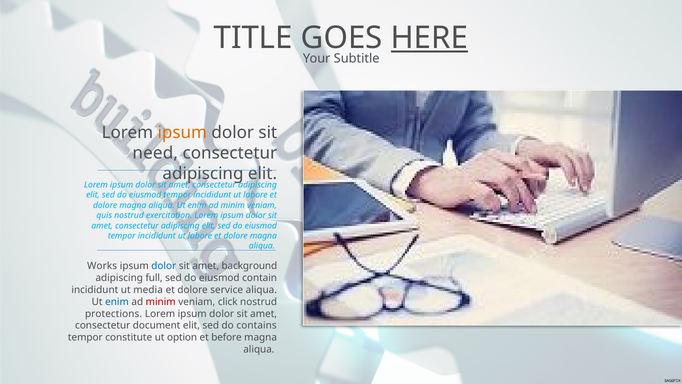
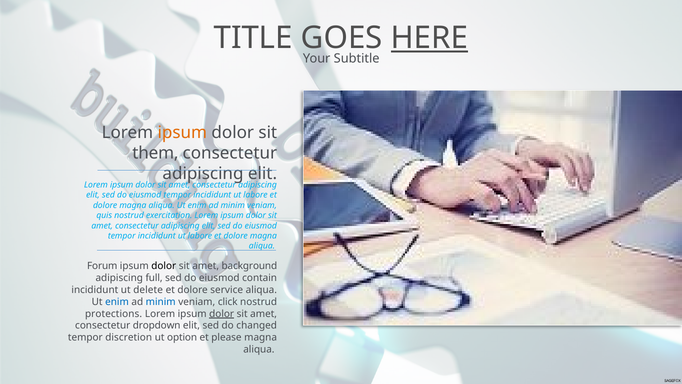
need: need -> them
Works: Works -> Forum
dolor at (164, 266) colour: blue -> black
media: media -> delete
minim at (161, 301) colour: red -> blue
dolor at (222, 313) underline: none -> present
document: document -> dropdown
contains: contains -> changed
constitute: constitute -> discretion
before: before -> please
